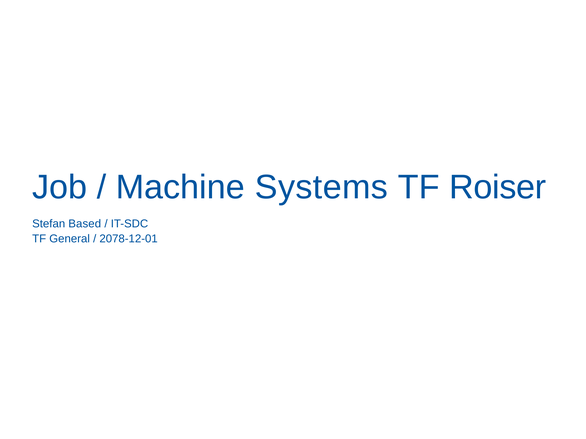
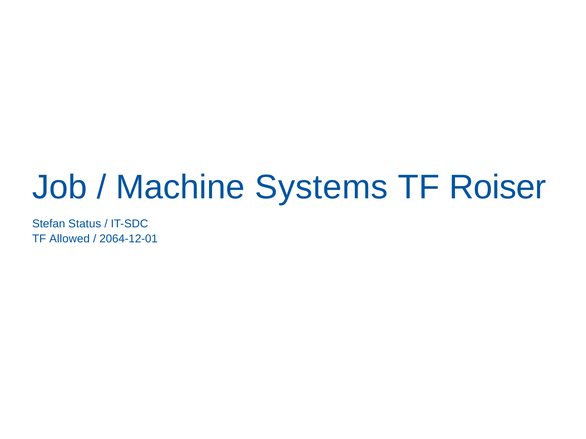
Based: Based -> Status
General: General -> Allowed
2078-12-01: 2078-12-01 -> 2064-12-01
